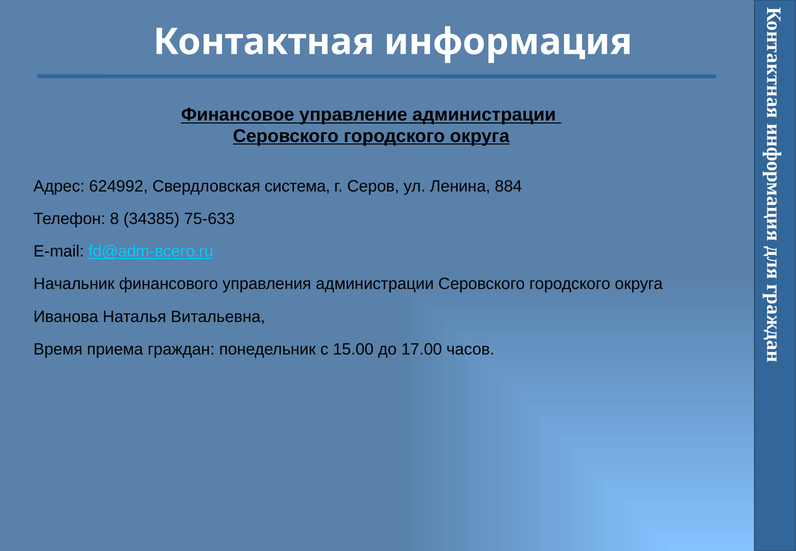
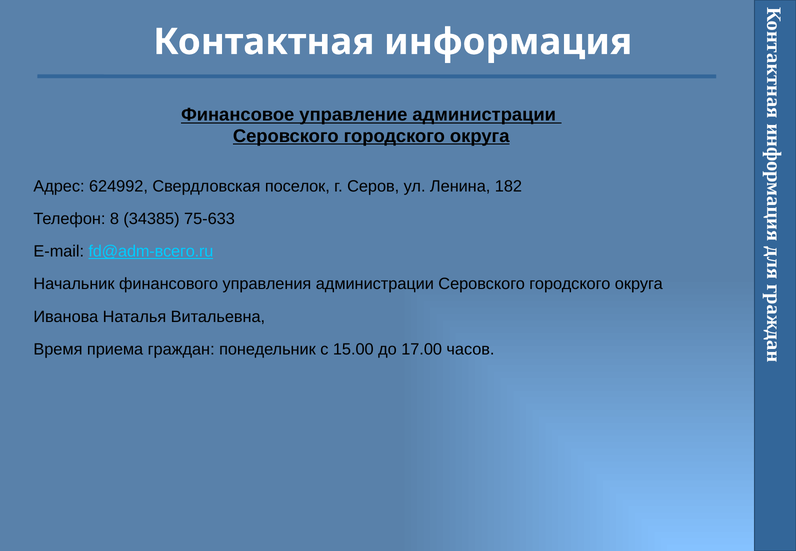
система: система -> поселок
884: 884 -> 182
